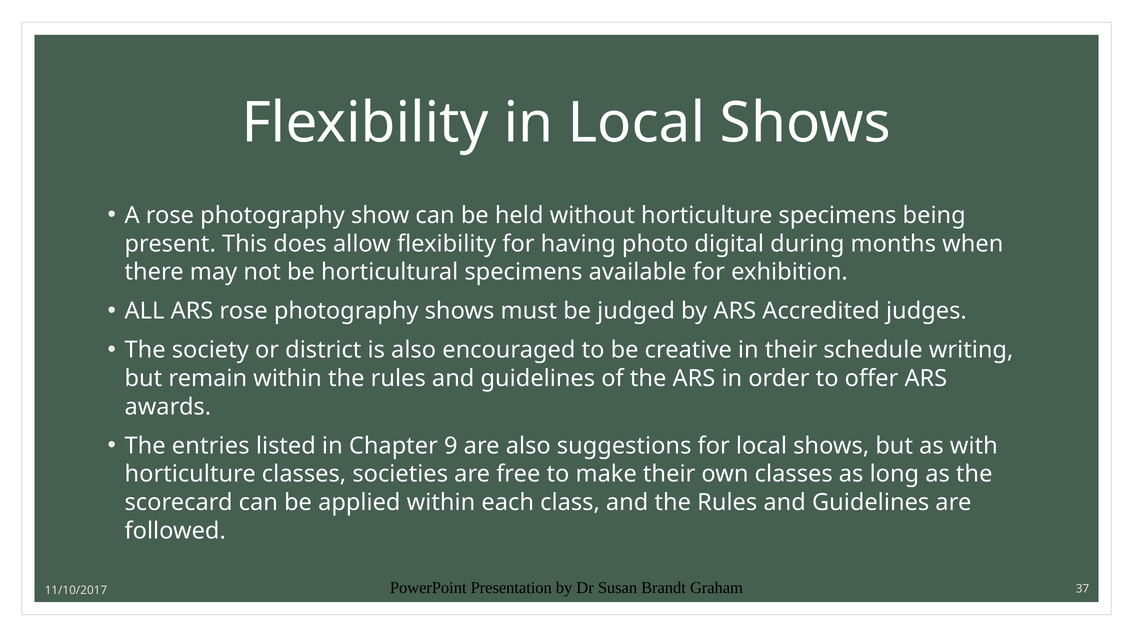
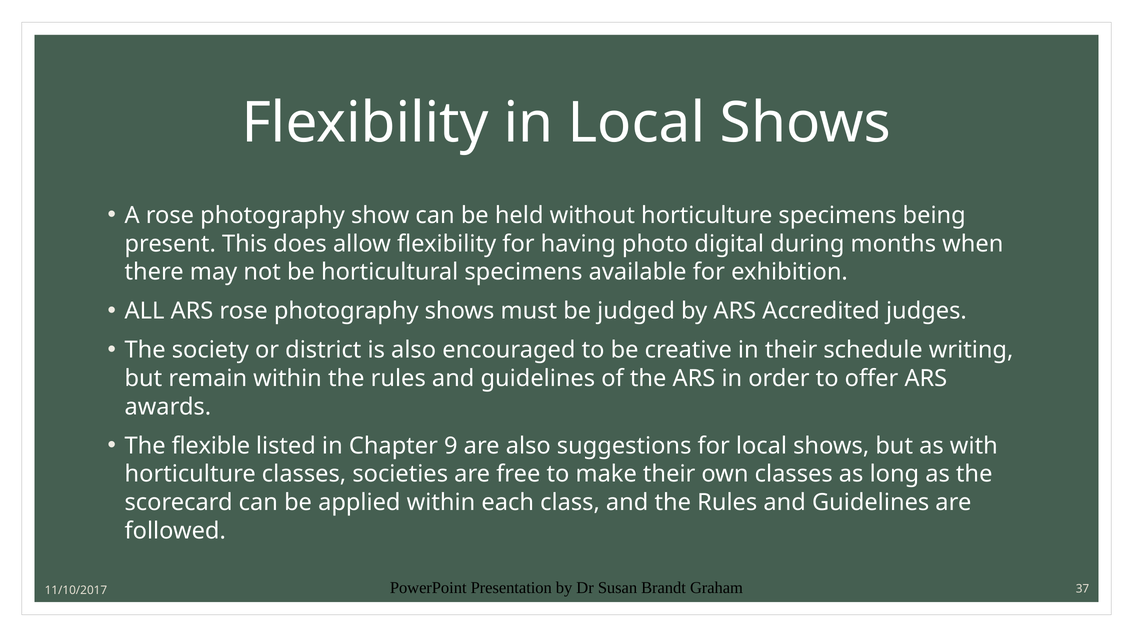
entries: entries -> flexible
